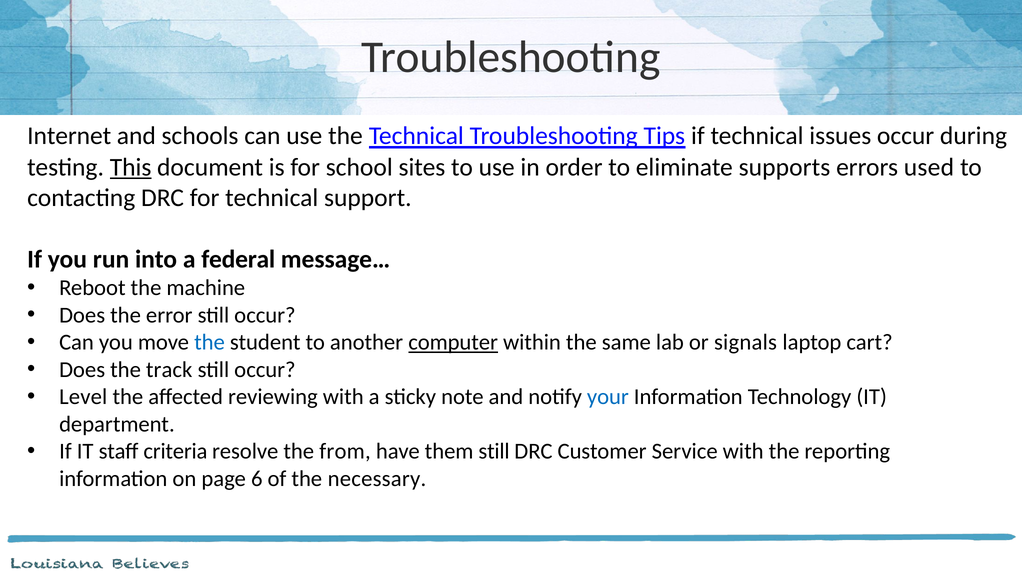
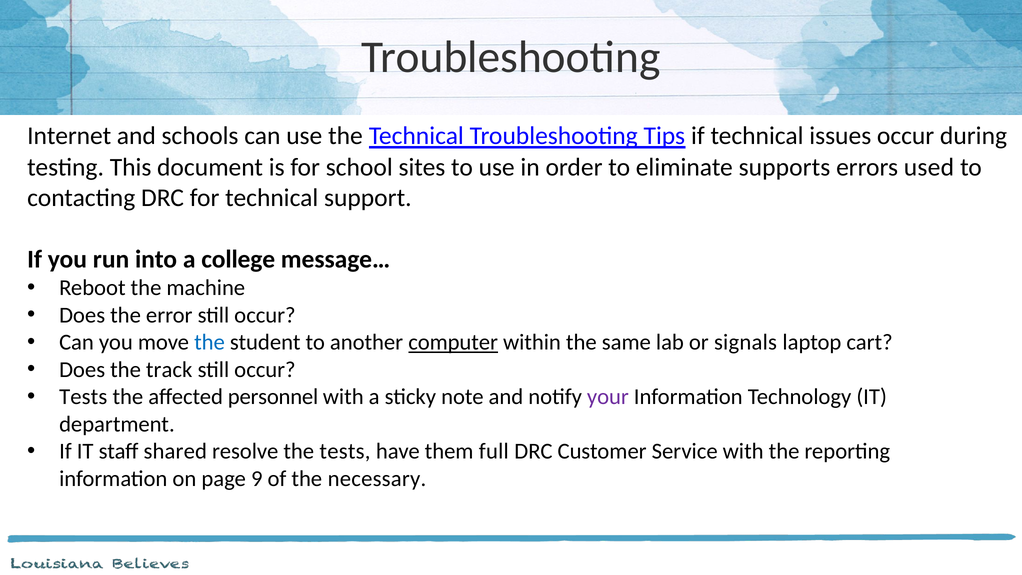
This underline: present -> none
federal: federal -> college
Level at (83, 397): Level -> Tests
reviewing: reviewing -> personnel
your colour: blue -> purple
criteria: criteria -> shared
the from: from -> tests
them still: still -> full
6: 6 -> 9
